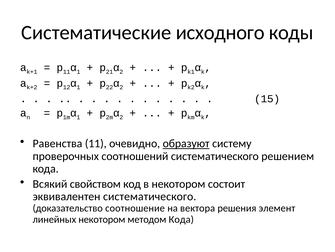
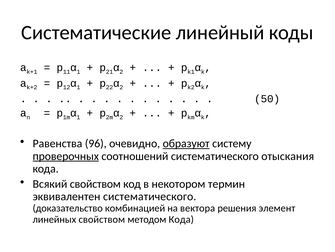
исходного: исходного -> линейный
15: 15 -> 50
Равенства 11: 11 -> 96
проверочных underline: none -> present
решением: решением -> отыскания
состоит: состоит -> термин
соотношение: соотношение -> комбинацией
линейных некотором: некотором -> свойством
